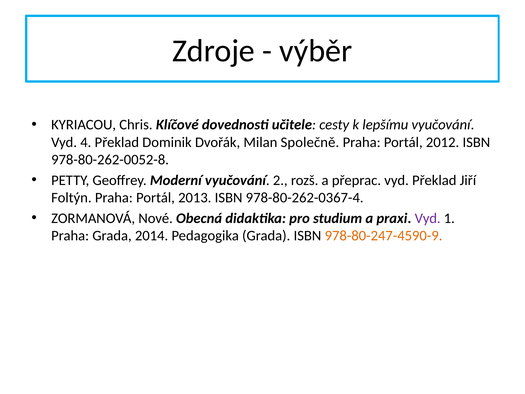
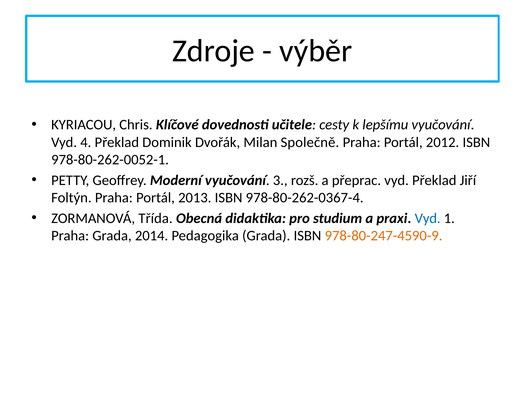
978-80-262-0052-8: 978-80-262-0052-8 -> 978-80-262-0052-1
2: 2 -> 3
Nové: Nové -> Třída
Vyd at (428, 218) colour: purple -> blue
